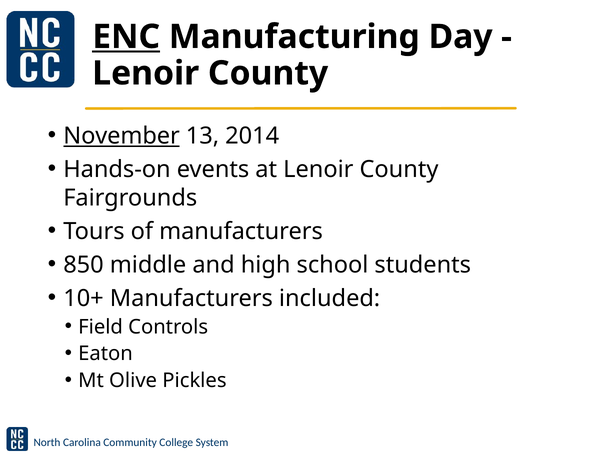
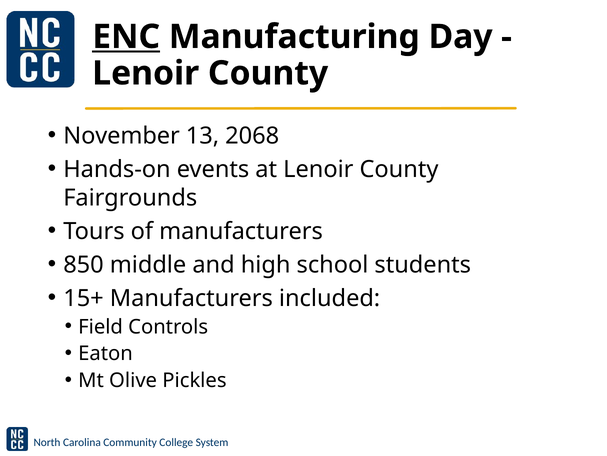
November underline: present -> none
2014: 2014 -> 2068
10+: 10+ -> 15+
